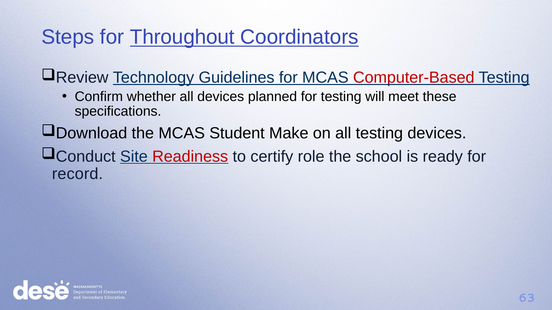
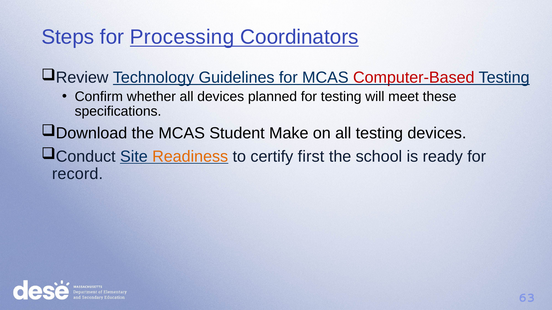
Throughout: Throughout -> Processing
Readiness colour: red -> orange
role: role -> first
